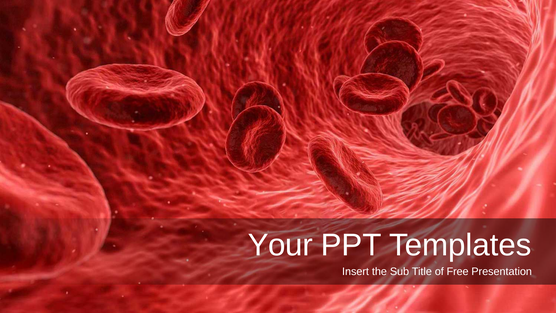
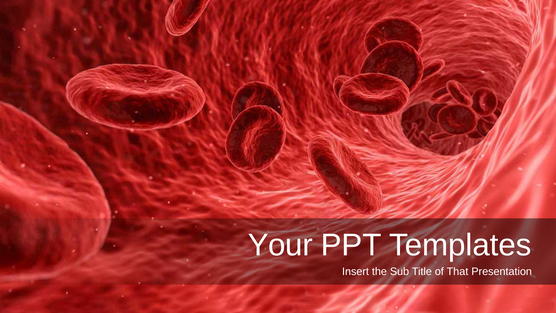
Free: Free -> That
